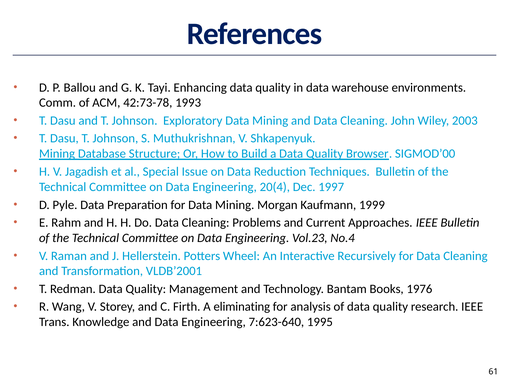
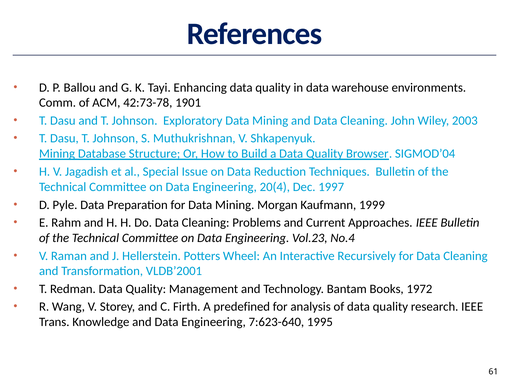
1993: 1993 -> 1901
SIGMOD’00: SIGMOD’00 -> SIGMOD’04
1976: 1976 -> 1972
eliminating: eliminating -> predefined
